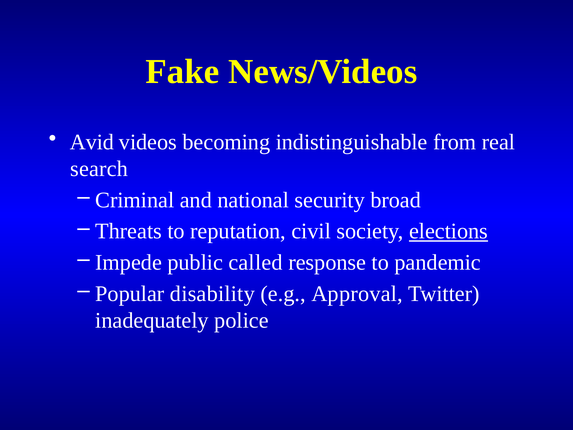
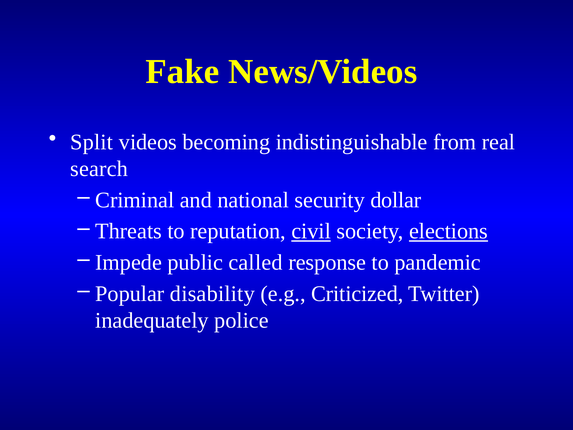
Avid: Avid -> Split
broad: broad -> dollar
civil underline: none -> present
Approval: Approval -> Criticized
